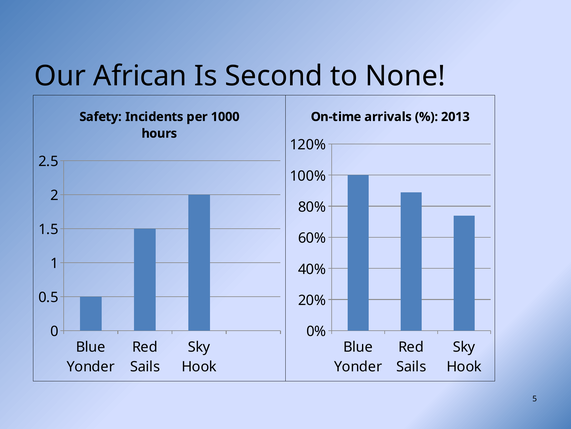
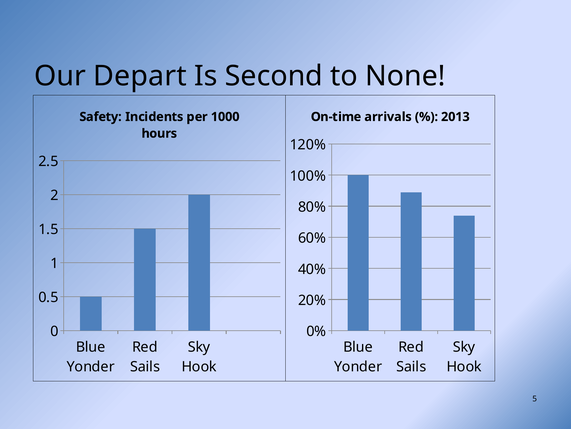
African: African -> Depart
